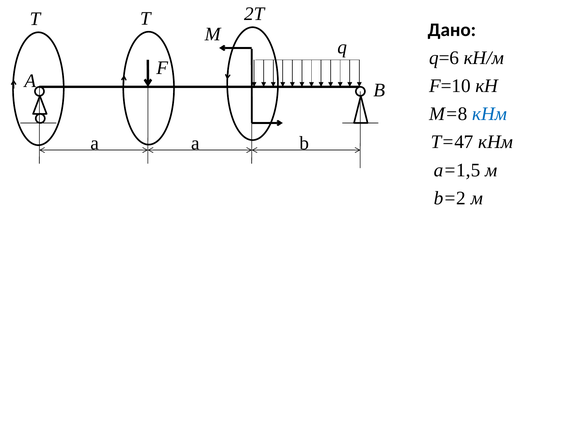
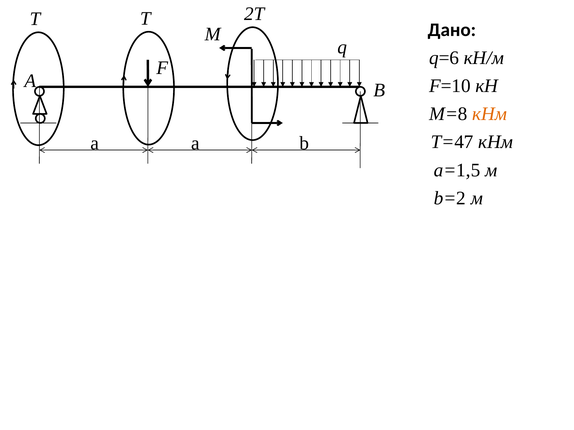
кНм at (490, 114) colour: blue -> orange
